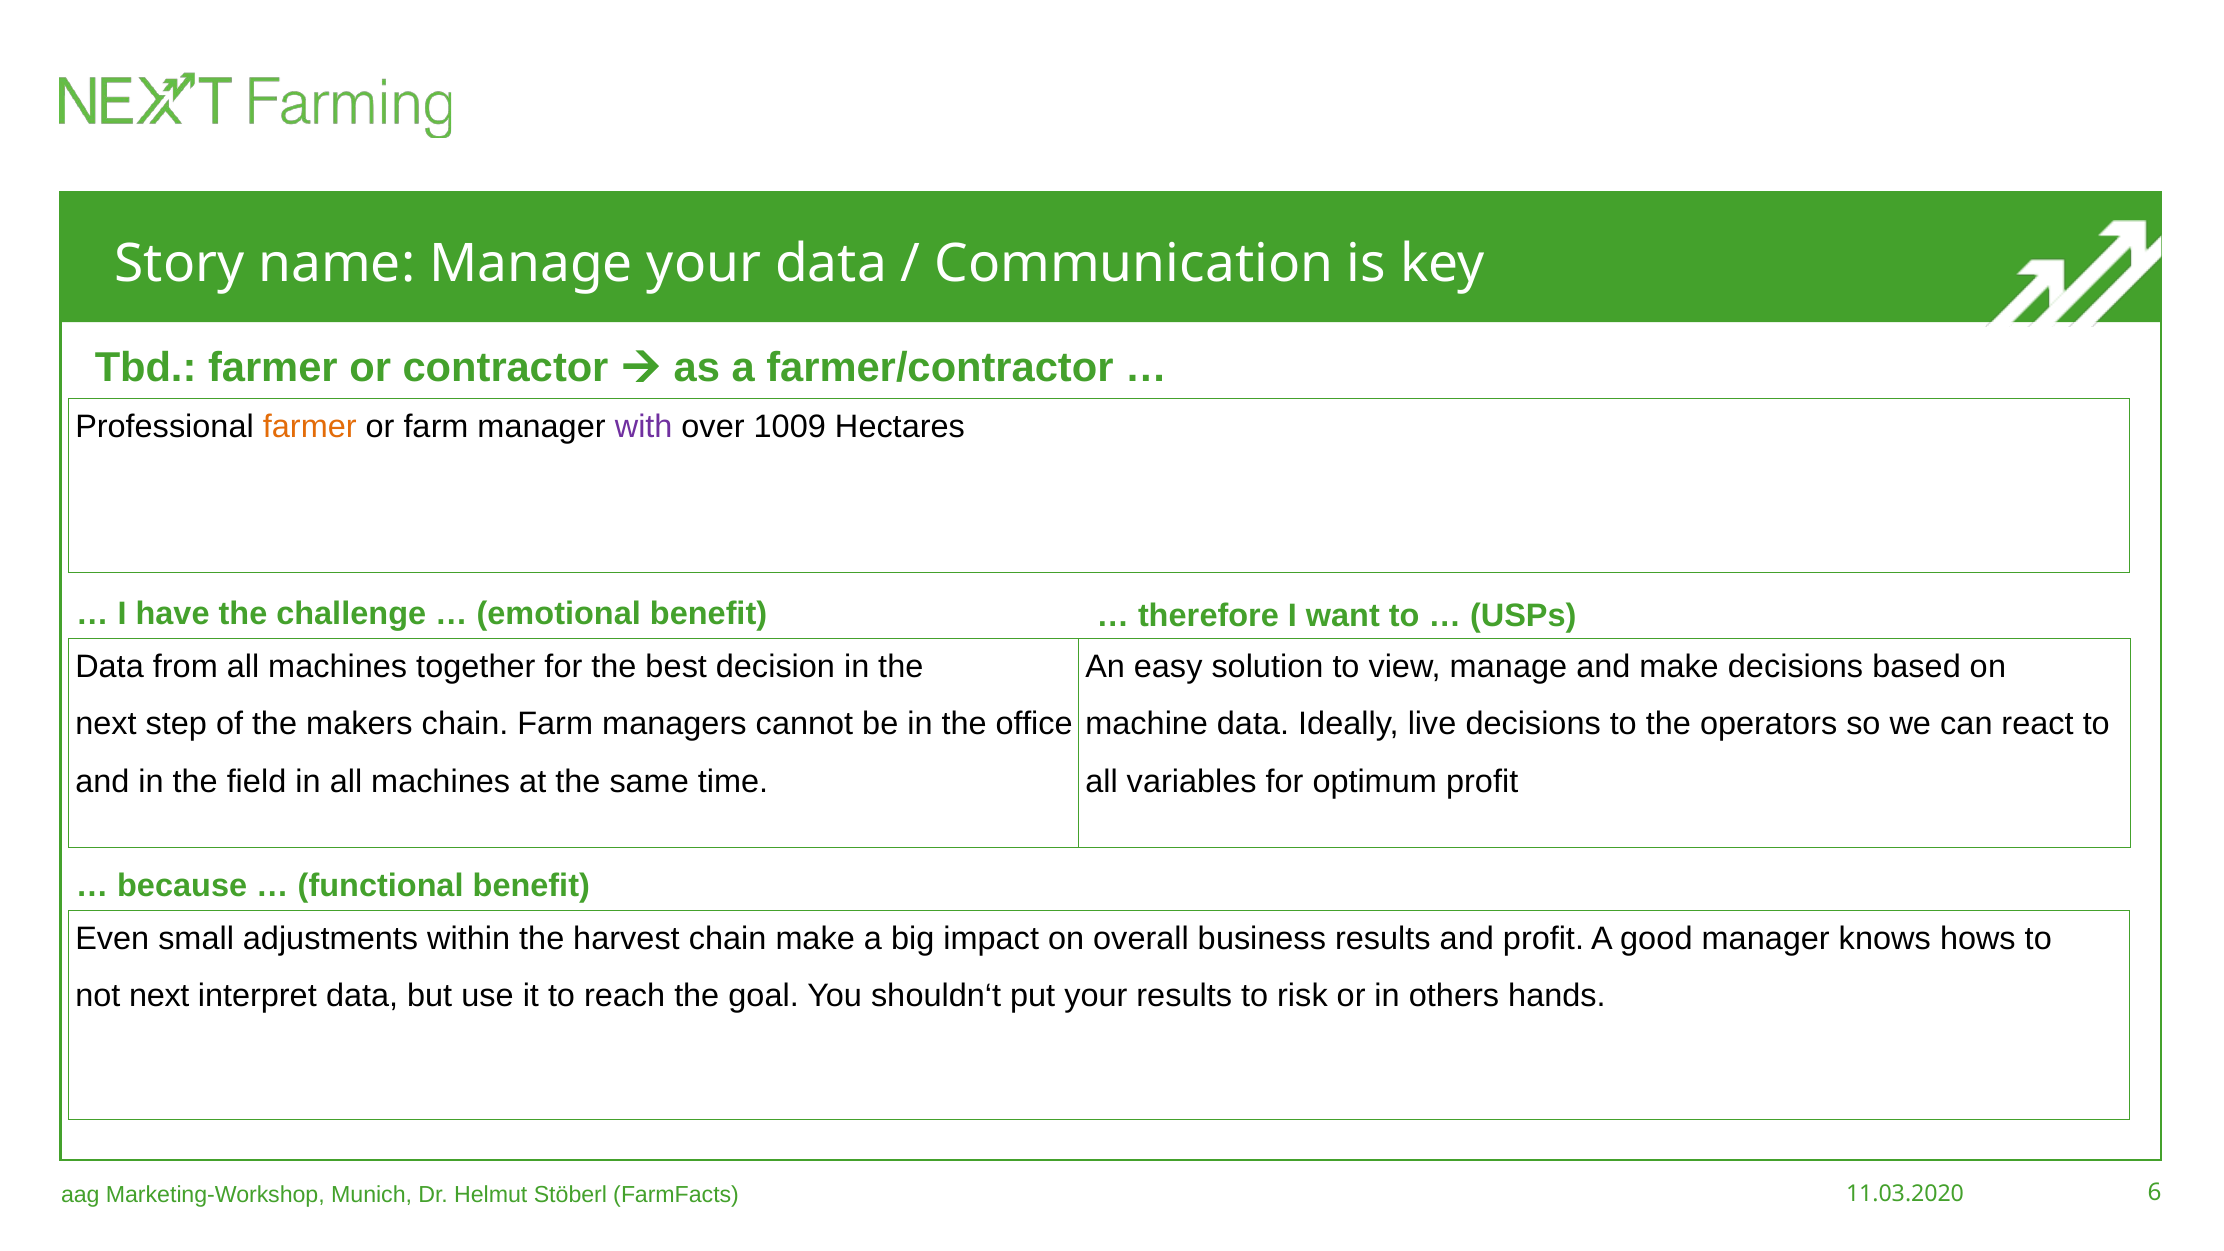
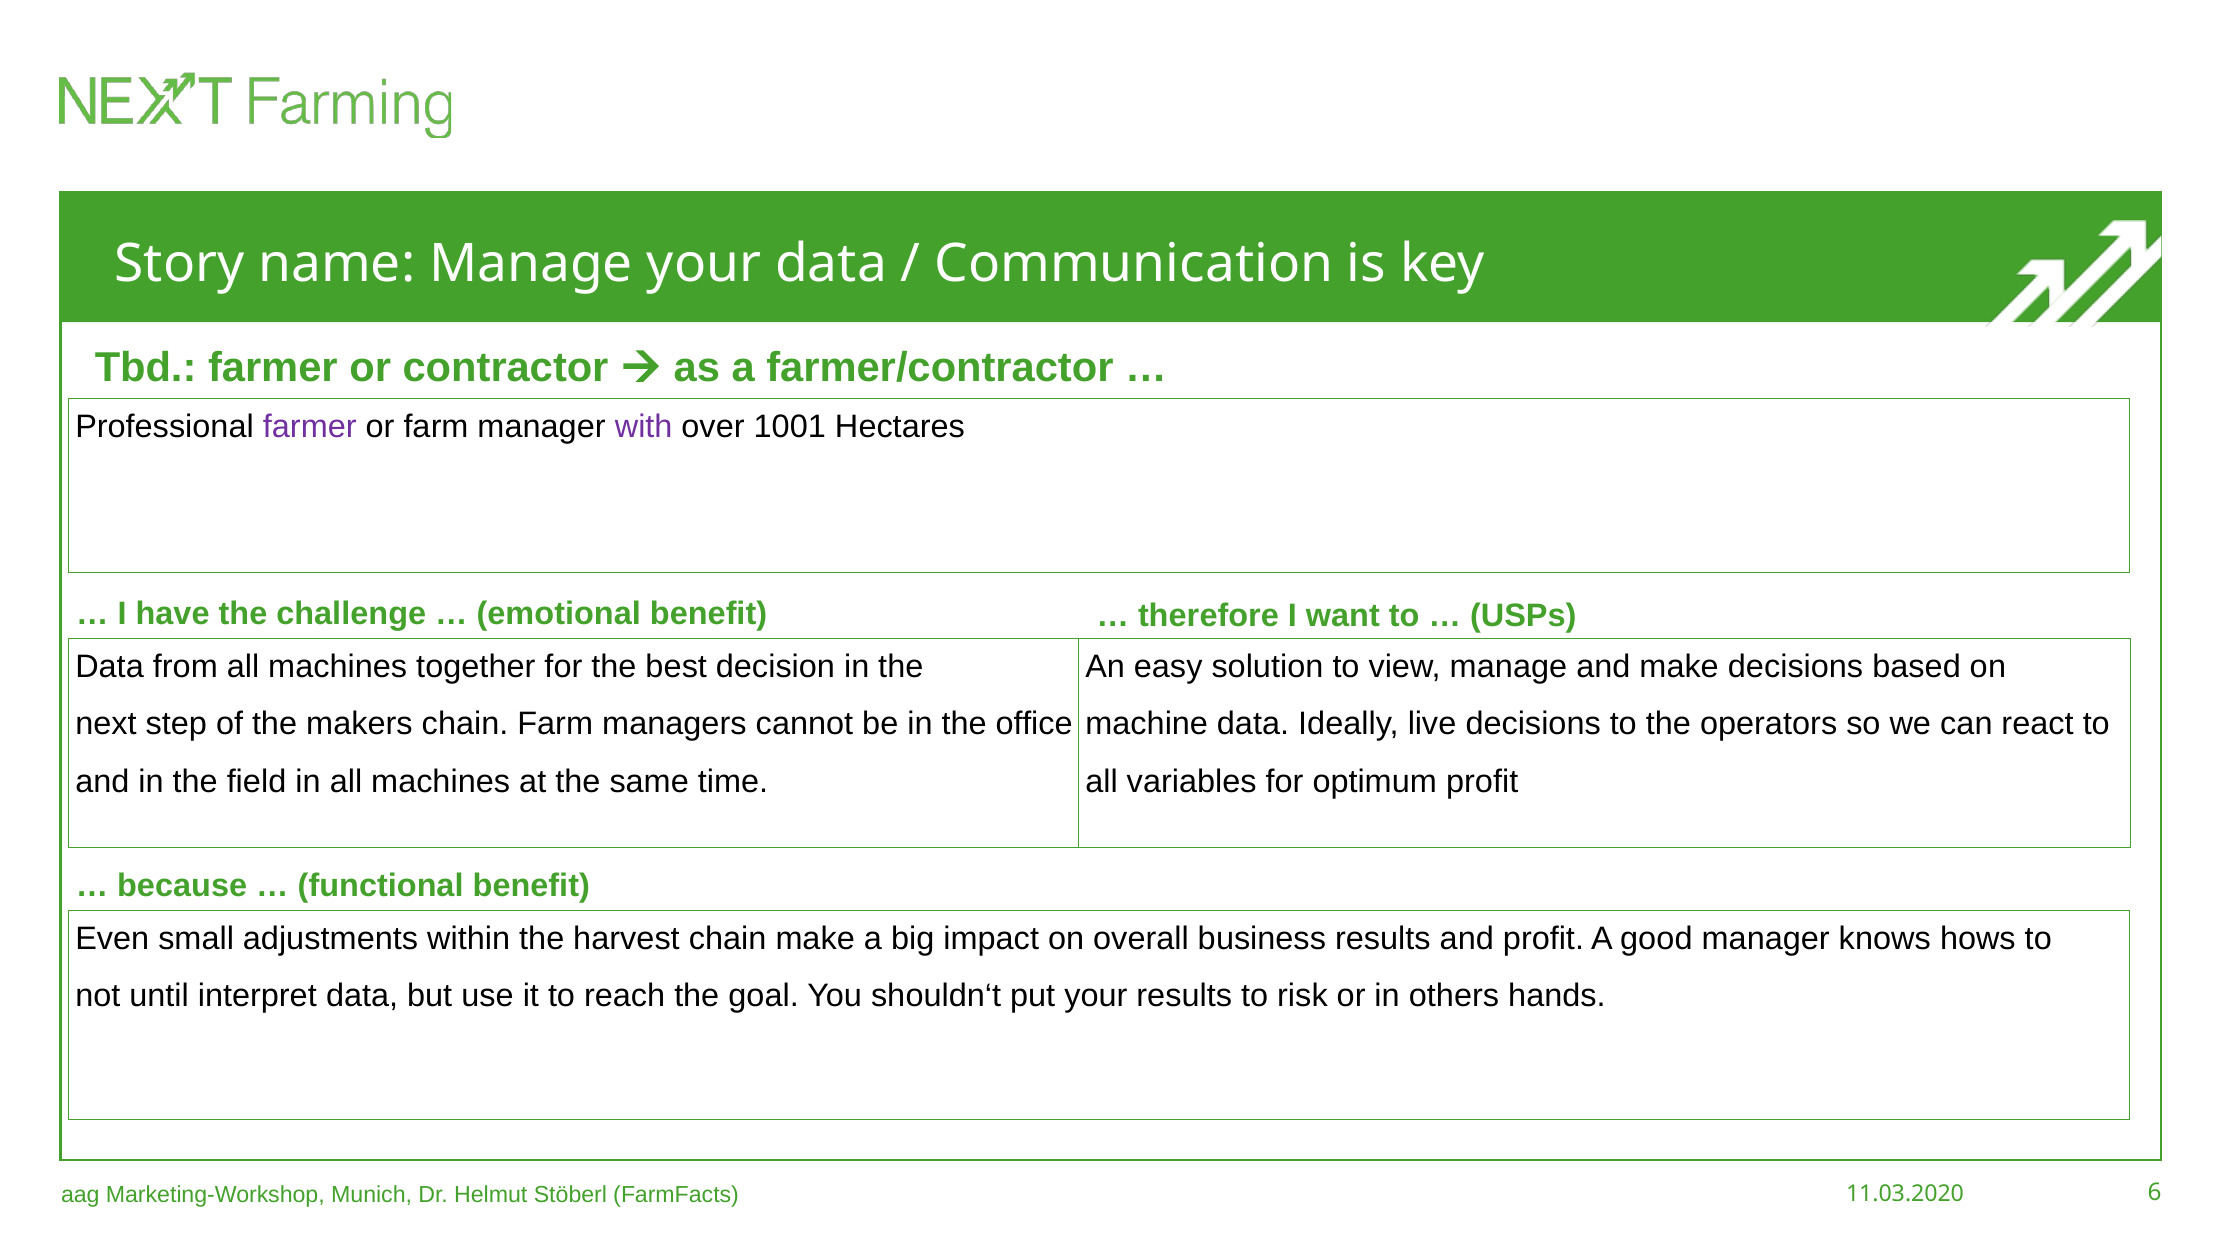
farmer at (310, 427) colour: orange -> purple
1009: 1009 -> 1001
not next: next -> until
